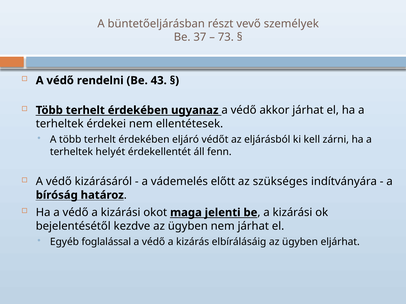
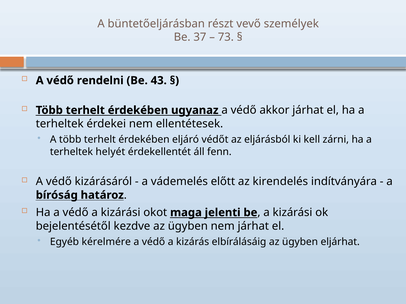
szükséges: szükséges -> kirendelés
foglalással: foglalással -> kérelmére
